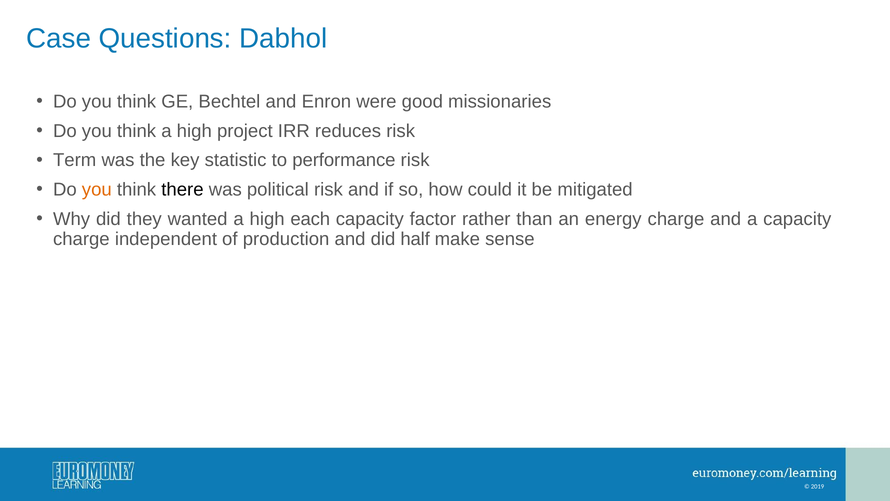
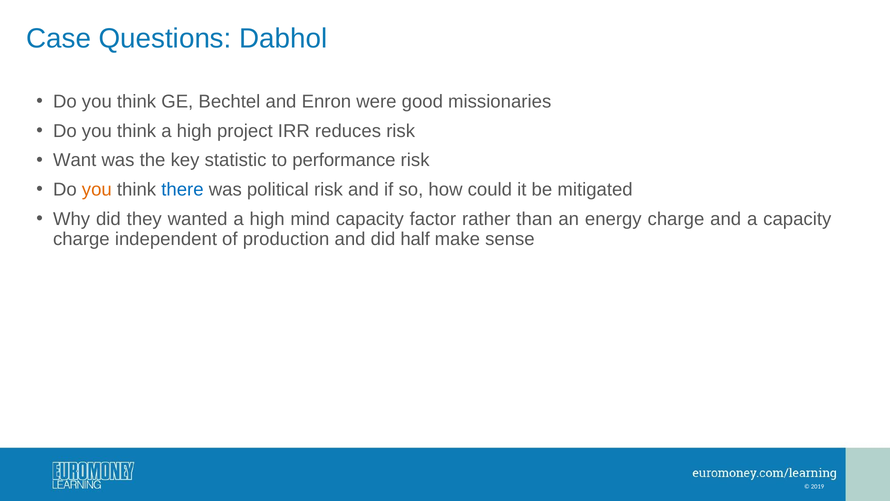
Term: Term -> Want
there colour: black -> blue
each: each -> mind
